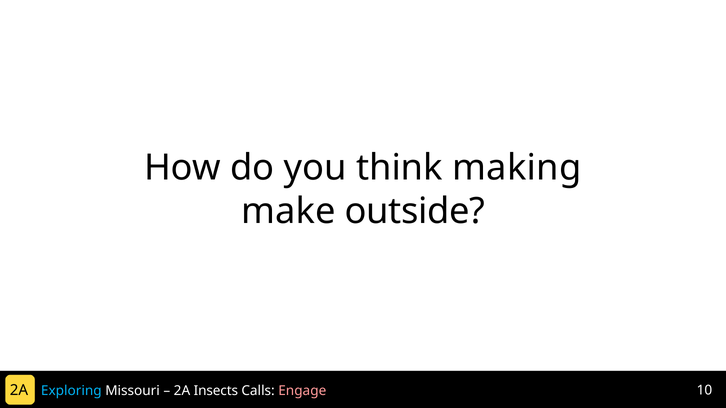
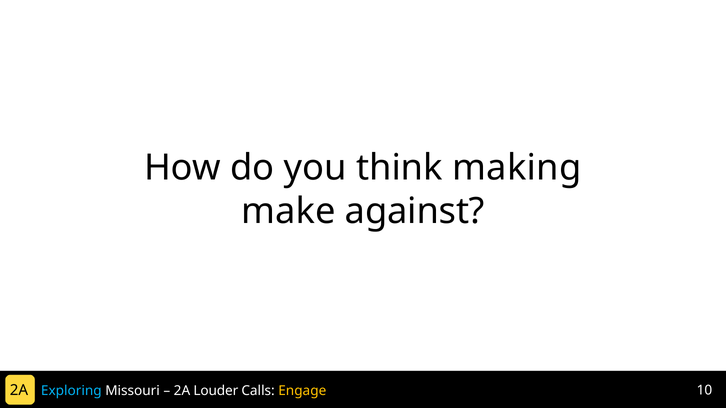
outside: outside -> against
Insects: Insects -> Louder
Engage colour: pink -> yellow
